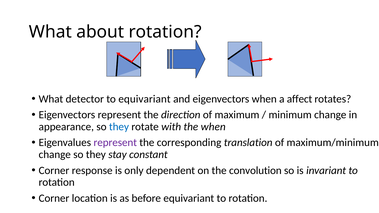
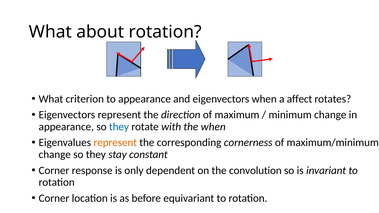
detector: detector -> criterion
to equivariant: equivariant -> appearance
represent at (115, 143) colour: purple -> orange
translation: translation -> cornerness
